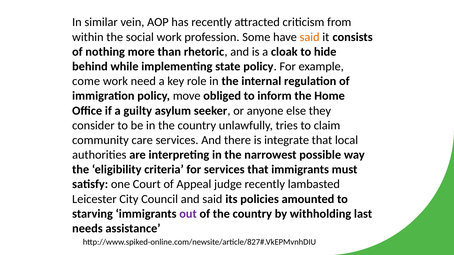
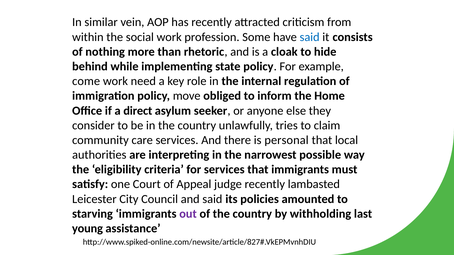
said at (310, 37) colour: orange -> blue
guilty: guilty -> direct
integrate: integrate -> personal
needs: needs -> young
